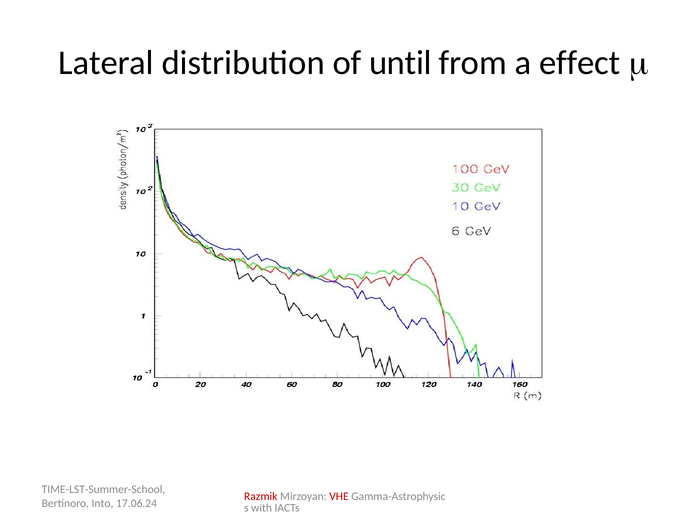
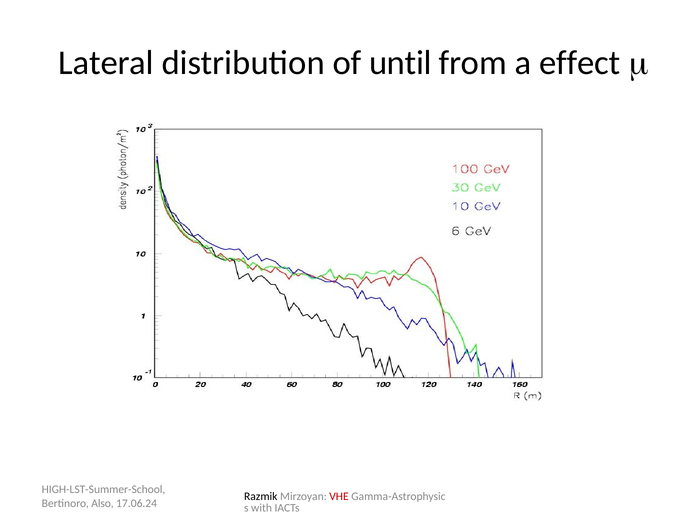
TIME-LST-Summer-School: TIME-LST-Summer-School -> HIGH-LST-Summer-School
Razmik colour: red -> black
Into: Into -> Also
